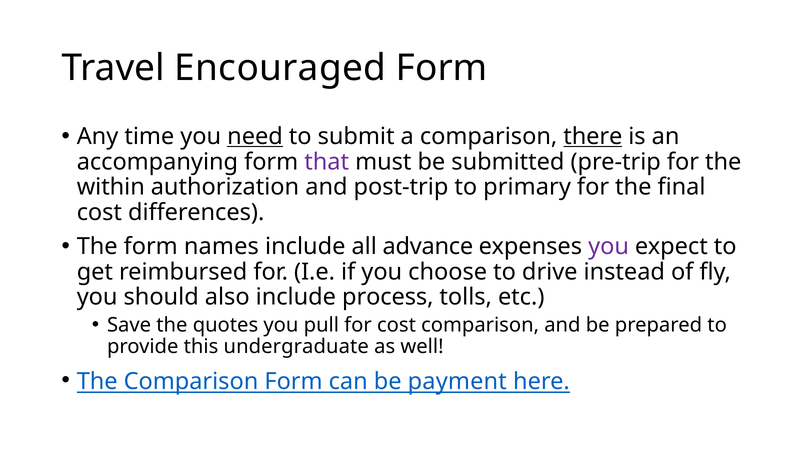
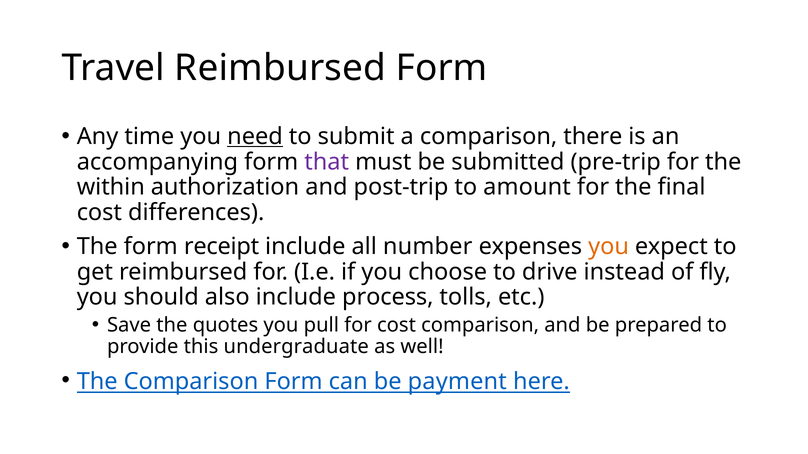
Travel Encouraged: Encouraged -> Reimbursed
there underline: present -> none
primary: primary -> amount
names: names -> receipt
advance: advance -> number
you at (609, 247) colour: purple -> orange
